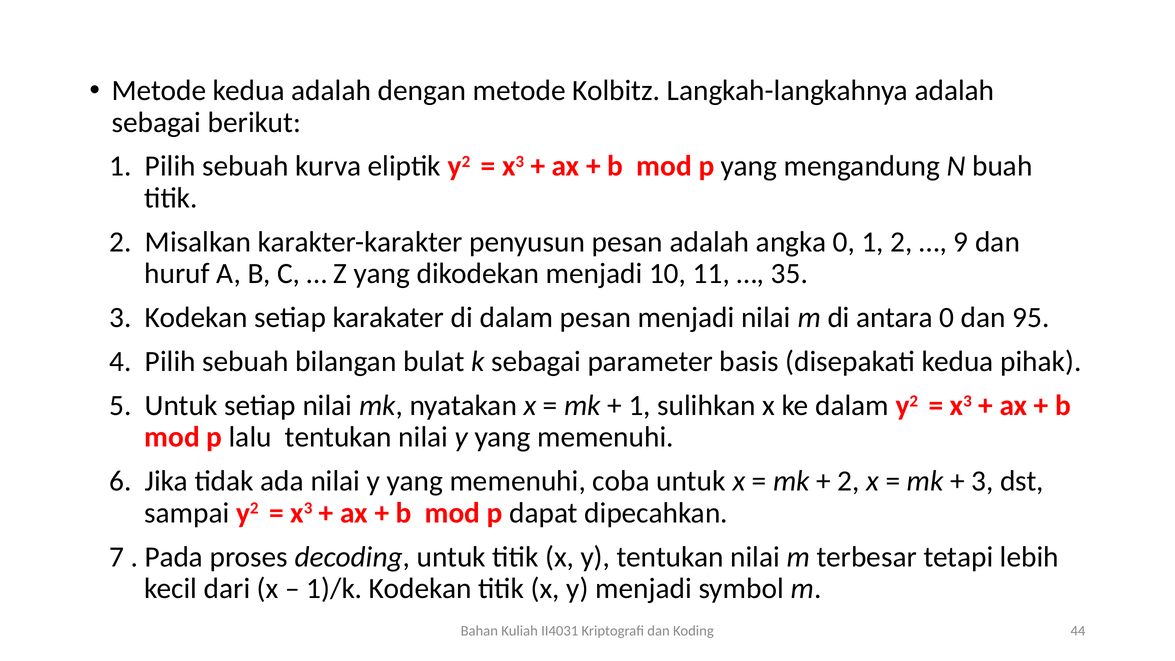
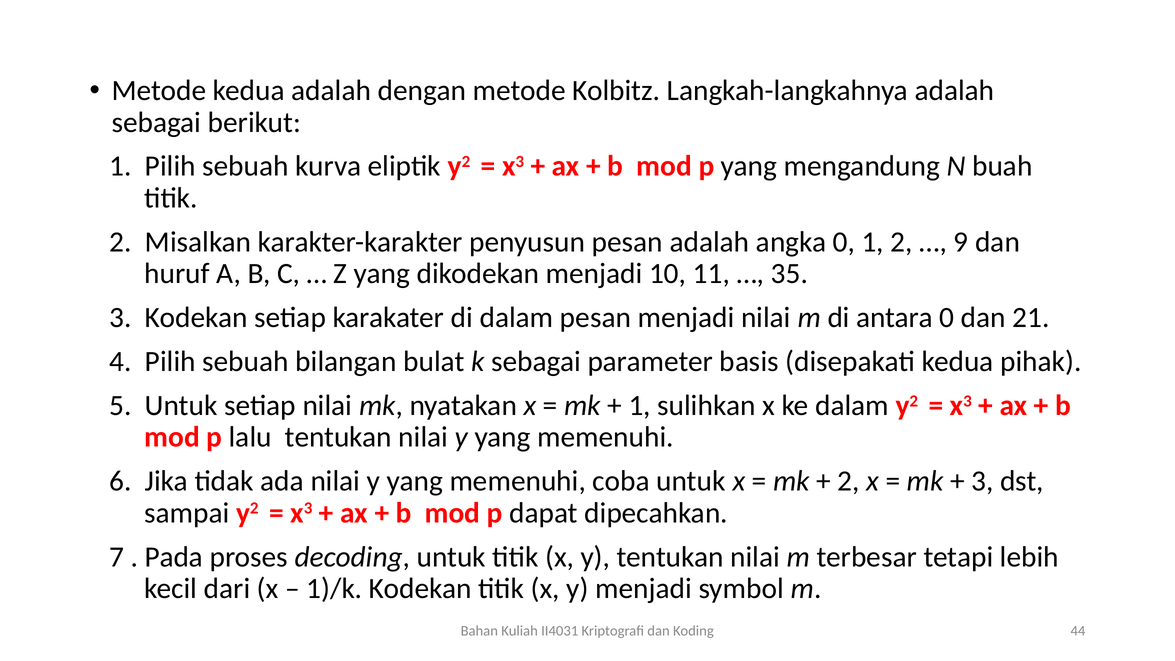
95: 95 -> 21
